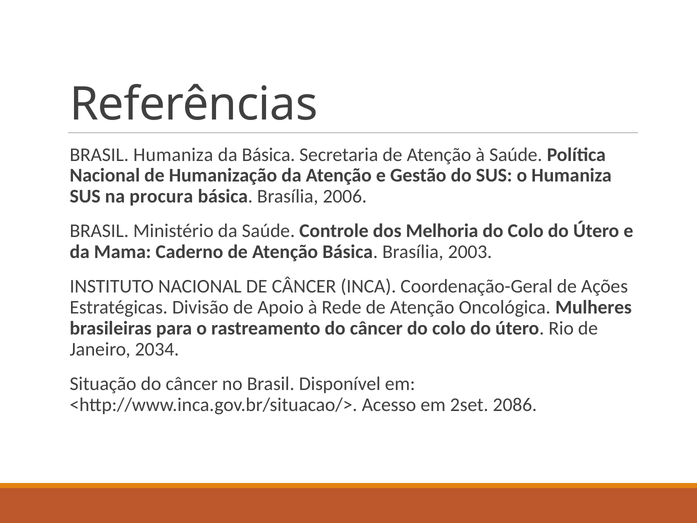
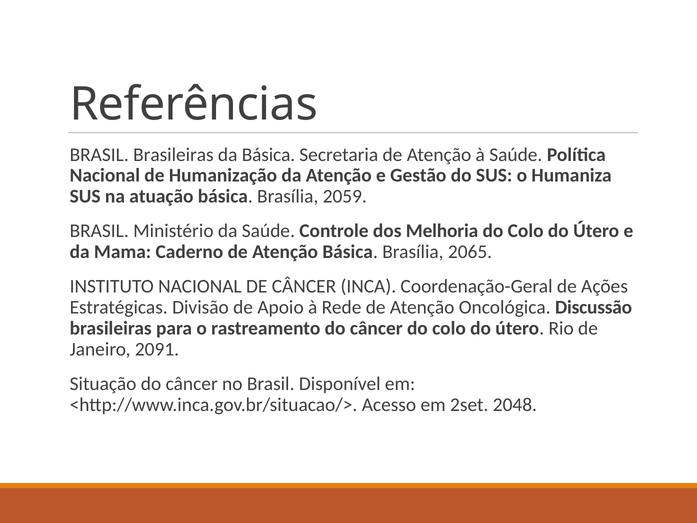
BRASIL Humaniza: Humaniza -> Brasileiras
procura: procura -> atuação
2006: 2006 -> 2059
2003: 2003 -> 2065
Mulheres: Mulheres -> Discussão
2034: 2034 -> 2091
2086: 2086 -> 2048
